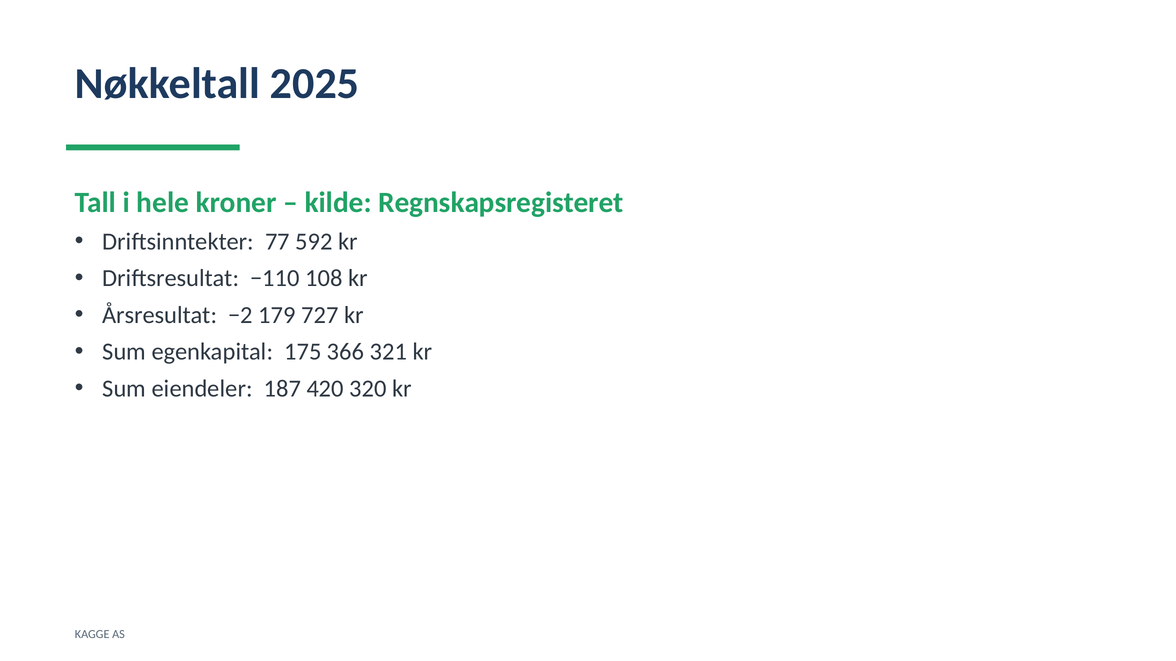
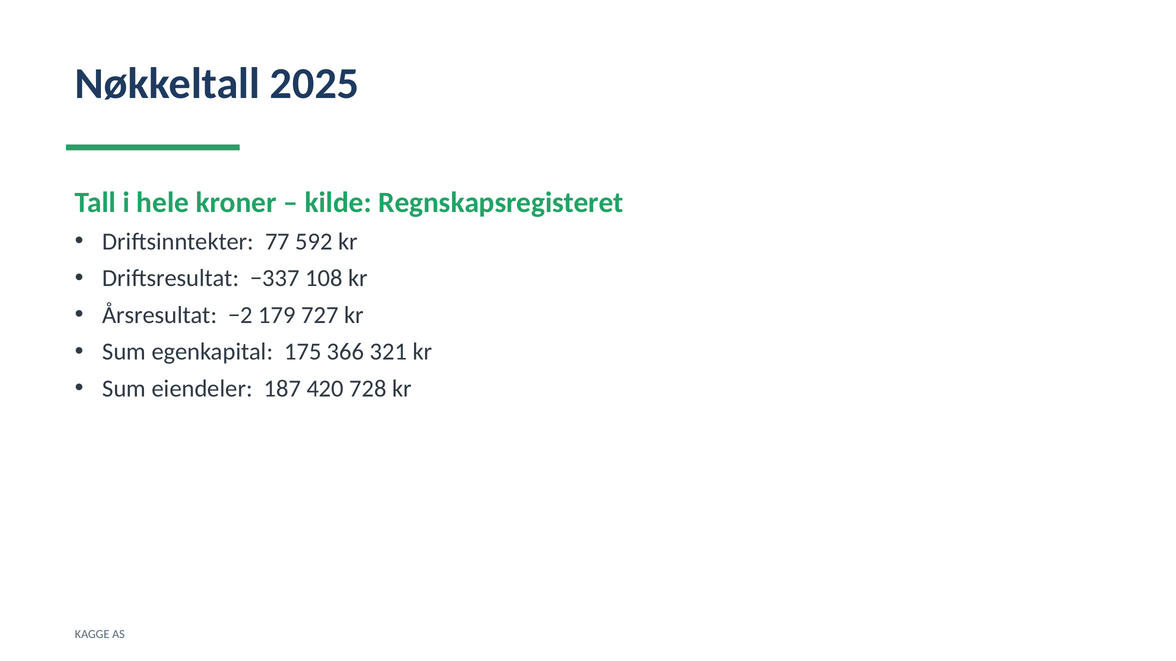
−110: −110 -> −337
320: 320 -> 728
